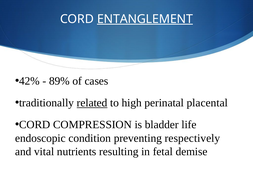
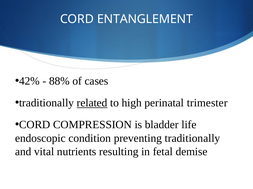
ENTANGLEMENT underline: present -> none
89%: 89% -> 88%
placental: placental -> trimester
preventing respectively: respectively -> traditionally
